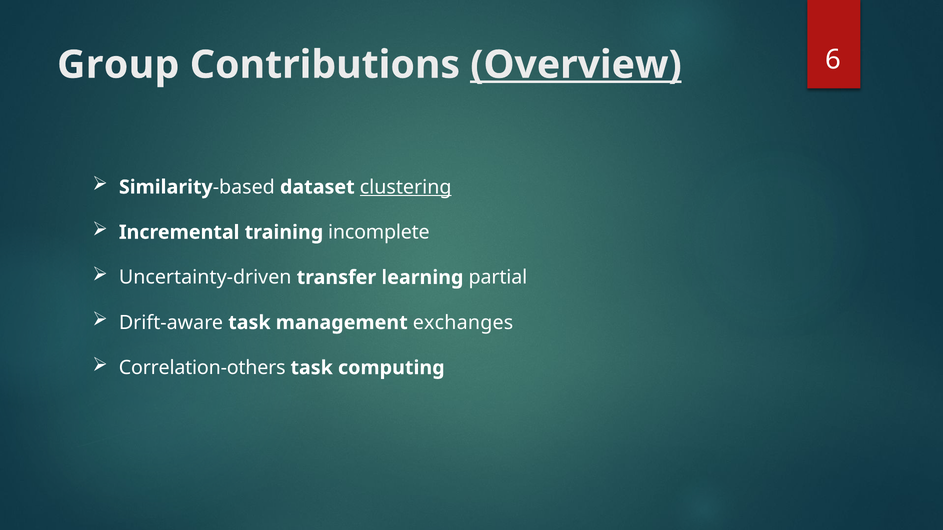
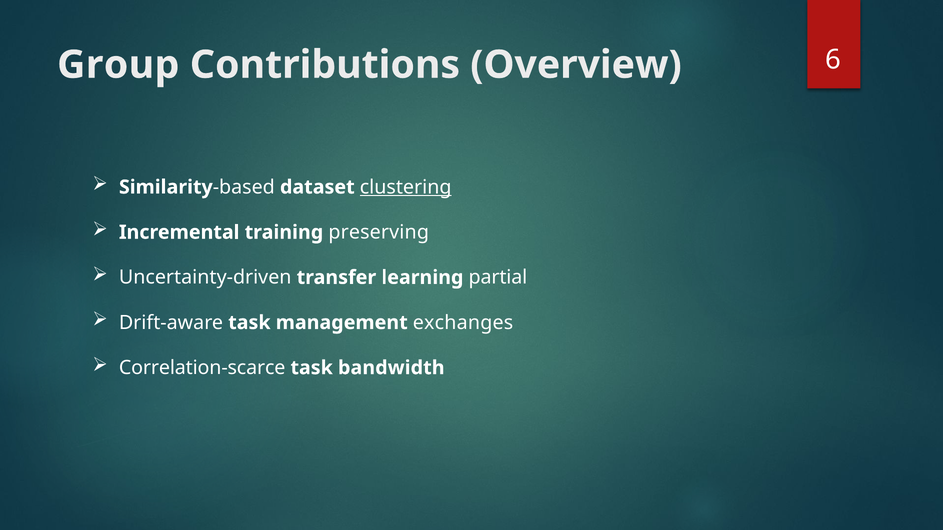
Overview underline: present -> none
incomplete: incomplete -> preserving
Correlation-others: Correlation-others -> Correlation-scarce
computing: computing -> bandwidth
